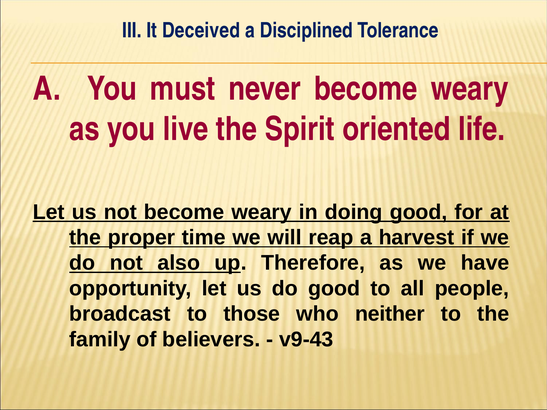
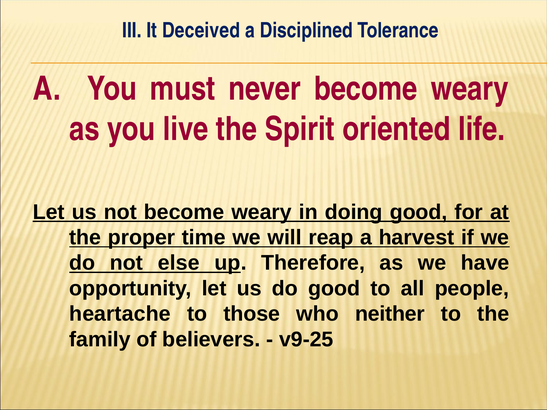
also: also -> else
broadcast: broadcast -> heartache
v9-43: v9-43 -> v9-25
